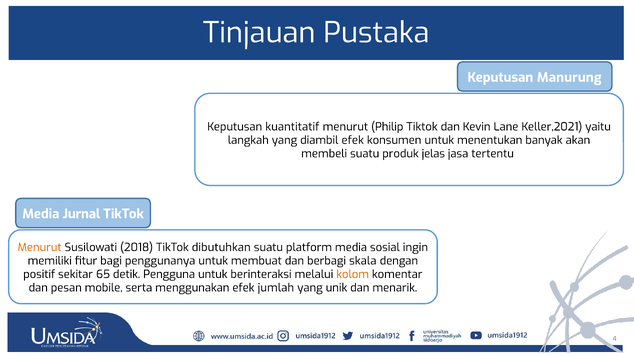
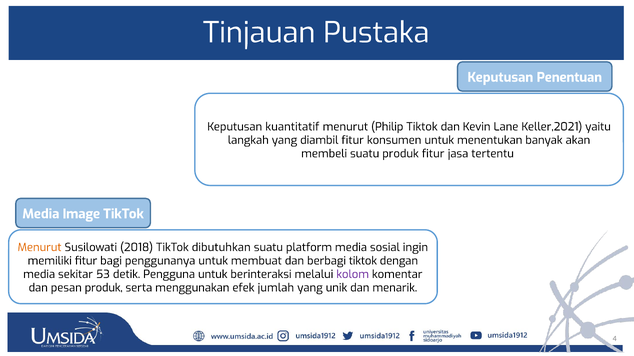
Manurung: Manurung -> Penentuan
diambil efek: efek -> fitur
produk jelas: jelas -> fitur
Jurnal: Jurnal -> Image
berbagi skala: skala -> tiktok
positif at (39, 275): positif -> media
65: 65 -> 53
kolom colour: orange -> purple
pesan mobile: mobile -> produk
